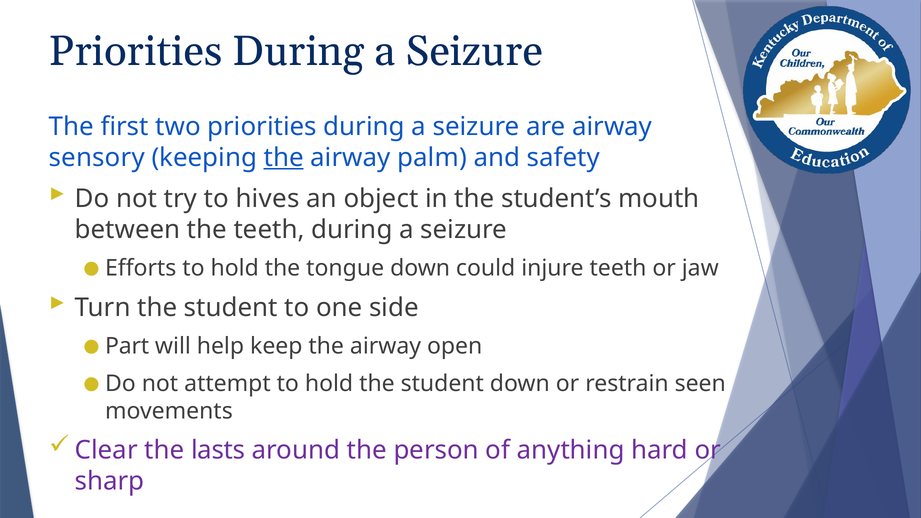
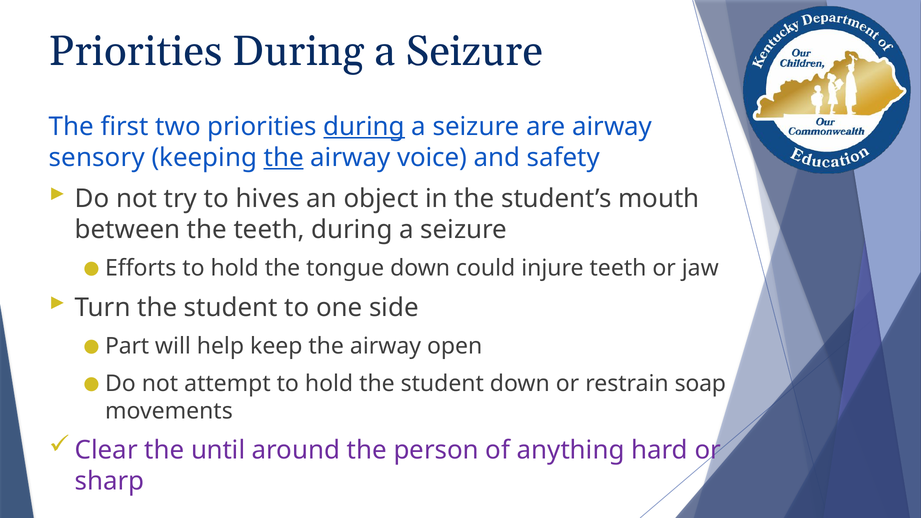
during at (364, 127) underline: none -> present
palm: palm -> voice
seen: seen -> soap
lasts: lasts -> until
